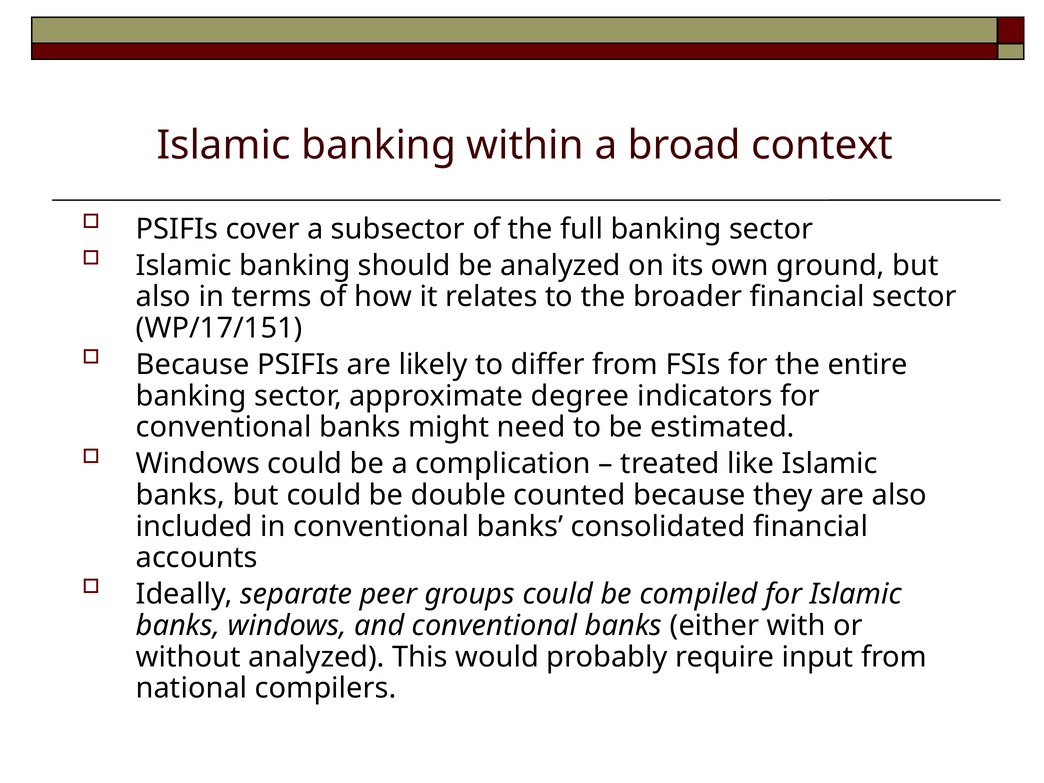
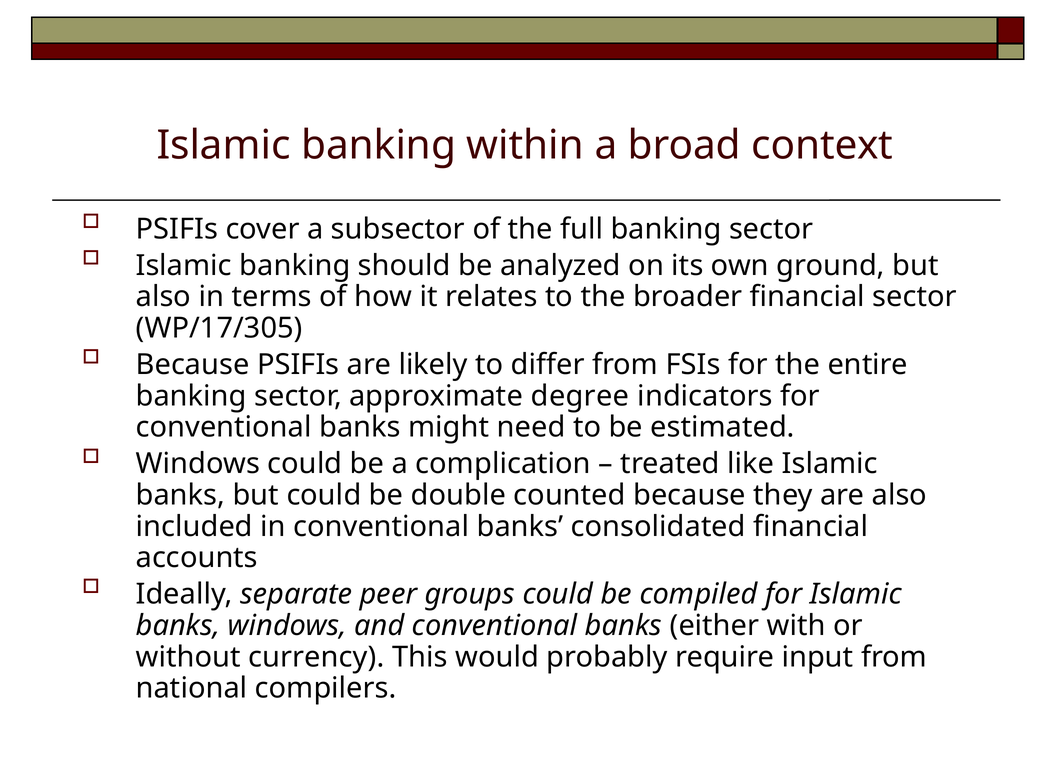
WP/17/151: WP/17/151 -> WP/17/305
without analyzed: analyzed -> currency
